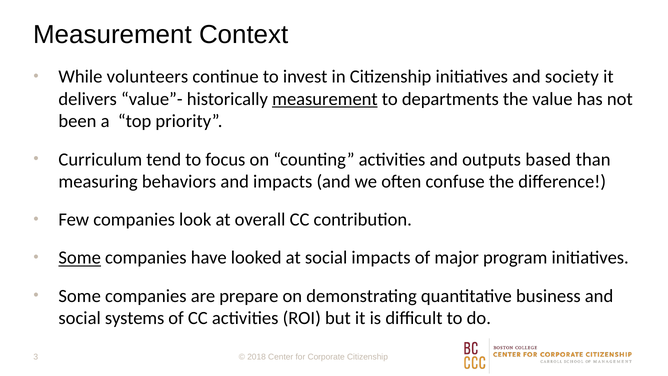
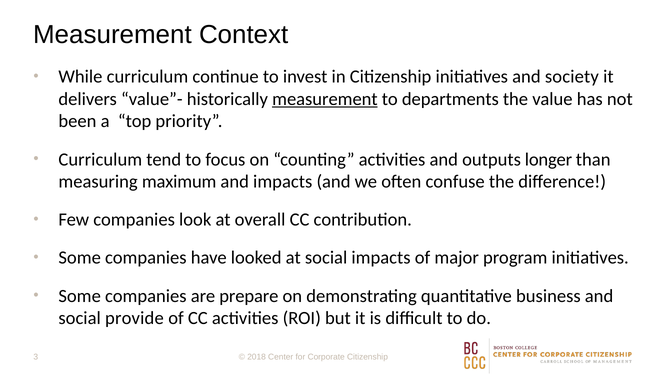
While volunteers: volunteers -> curriculum
based: based -> longer
behaviors: behaviors -> maximum
Some at (80, 258) underline: present -> none
systems: systems -> provide
